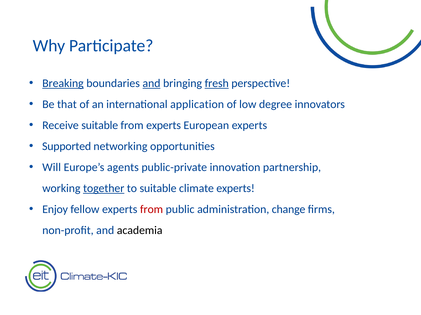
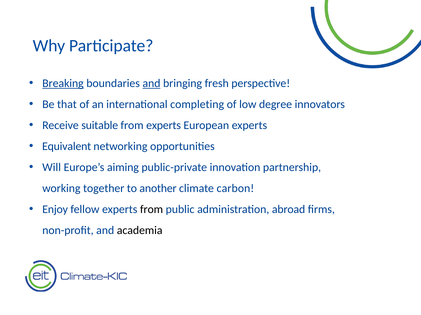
fresh underline: present -> none
application: application -> completing
Supported: Supported -> Equivalent
agents: agents -> aiming
together underline: present -> none
to suitable: suitable -> another
climate experts: experts -> carbon
from at (152, 210) colour: red -> black
change: change -> abroad
